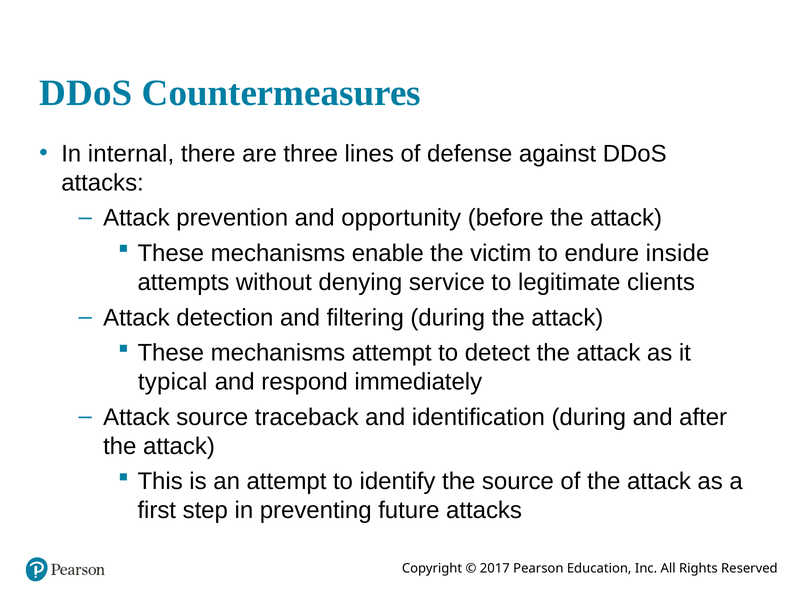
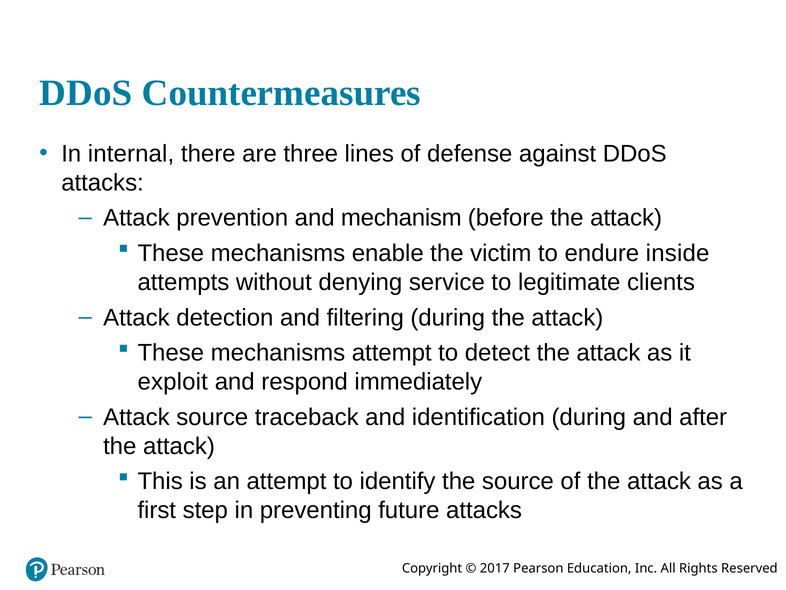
opportunity: opportunity -> mechanism
typical: typical -> exploit
